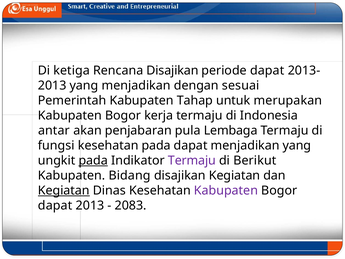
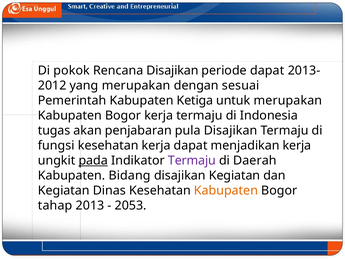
ketiga: ketiga -> pokok
2013 at (52, 85): 2013 -> 2012
yang menjadikan: menjadikan -> merupakan
Tahap: Tahap -> Ketiga
antar: antar -> tugas
pula Lembaga: Lembaga -> Disajikan
kesehatan pada: pada -> kerja
menjadikan yang: yang -> kerja
Berikut: Berikut -> Daerah
Kegiatan at (64, 190) underline: present -> none
Kabupaten at (226, 190) colour: purple -> orange
dapat at (55, 205): dapat -> tahap
2083: 2083 -> 2053
